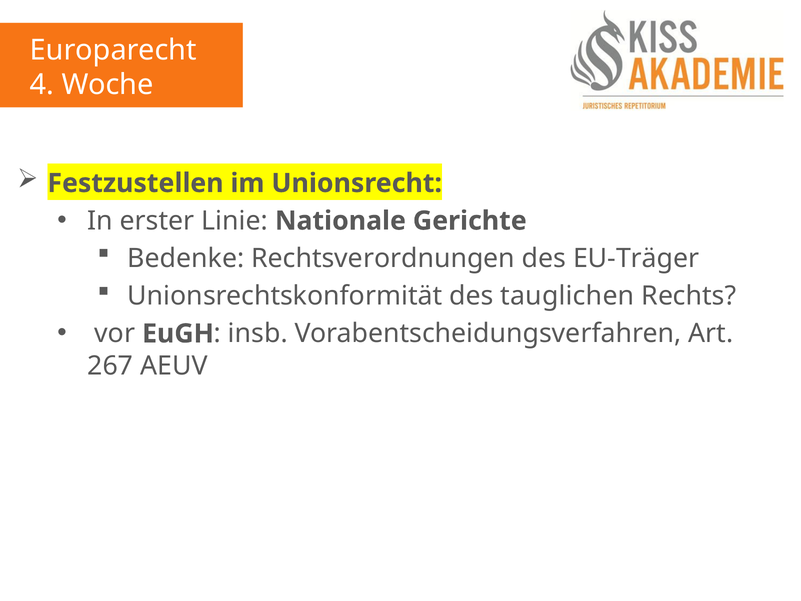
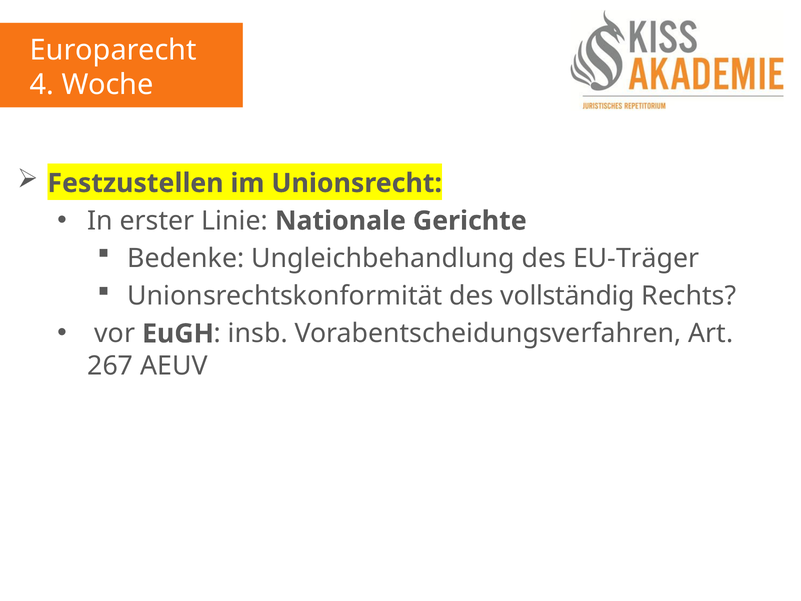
Rechtsverordnungen: Rechtsverordnungen -> Ungleichbehandlung
tauglichen: tauglichen -> vollständig
